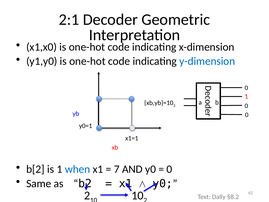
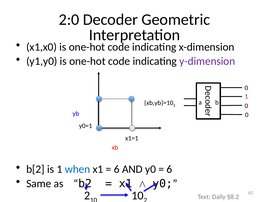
2:1: 2:1 -> 2:0
y-dimension colour: blue -> purple
7 at (117, 169): 7 -> 6
0 at (169, 169): 0 -> 6
